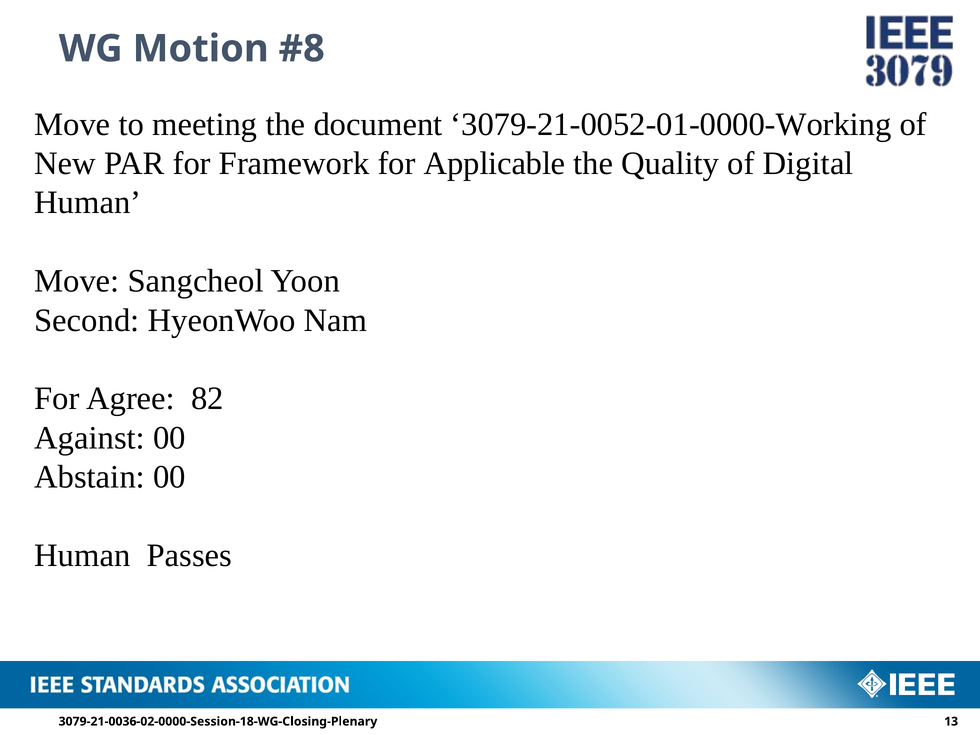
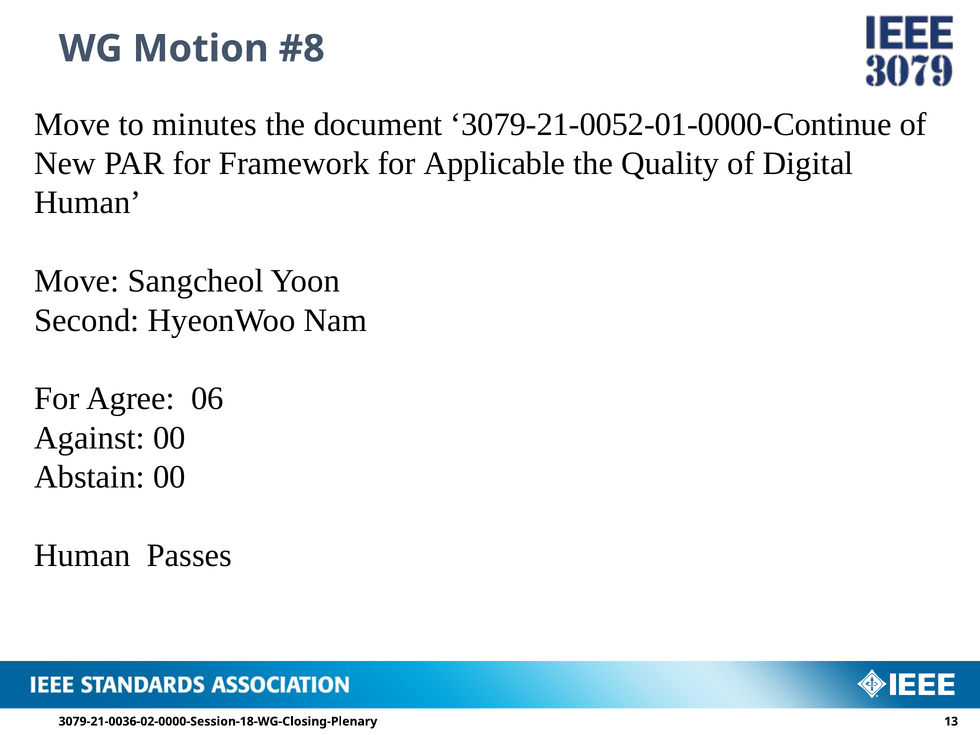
meeting: meeting -> minutes
3079-21-0052-01-0000-Working: 3079-21-0052-01-0000-Working -> 3079-21-0052-01-0000-Continue
82: 82 -> 06
